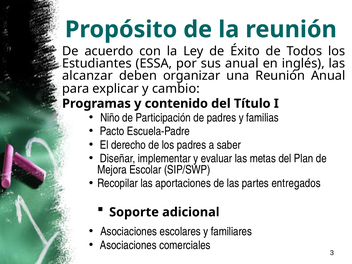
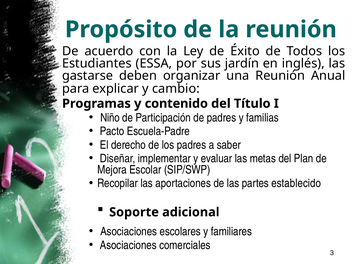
sus anual: anual -> jardín
alcanzar: alcanzar -> gastarse
entregados: entregados -> establecido
